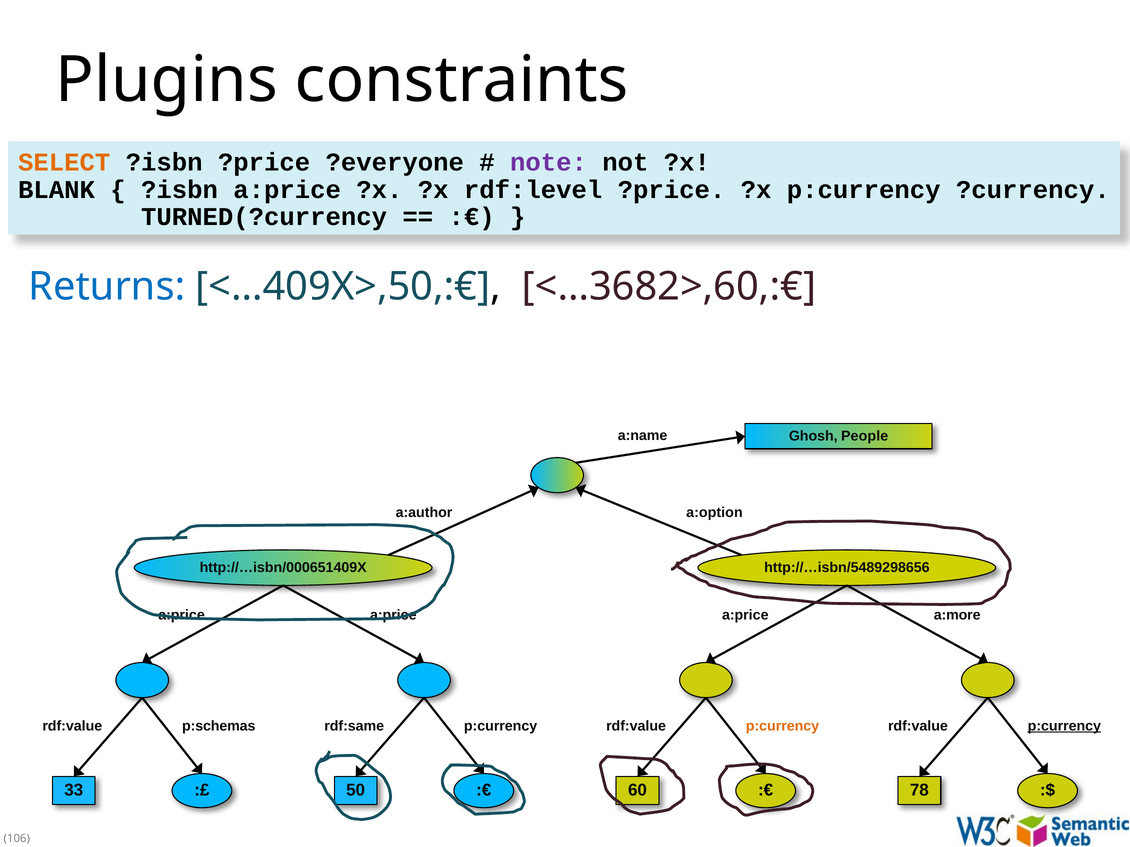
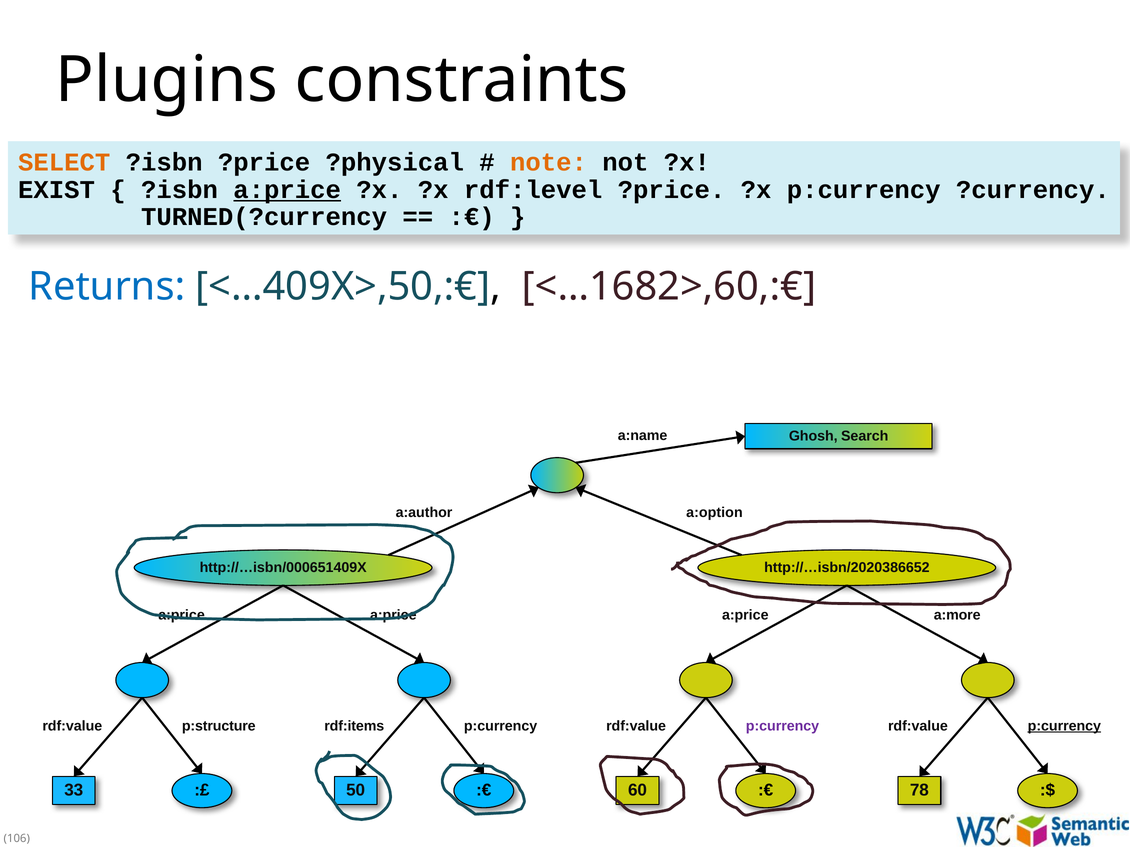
?everyone: ?everyone -> ?physical
note colour: purple -> orange
BLANK: BLANK -> EXIST
a:price at (287, 190) underline: none -> present
<…3682>,60,:€: <…3682>,60,:€ -> <…1682>,60,:€
People: People -> Search
http://…isbn/5489298656: http://…isbn/5489298656 -> http://…isbn/2020386652
p:schemas: p:schemas -> p:structure
rdf:same: rdf:same -> rdf:items
p:currency at (782, 726) colour: orange -> purple
